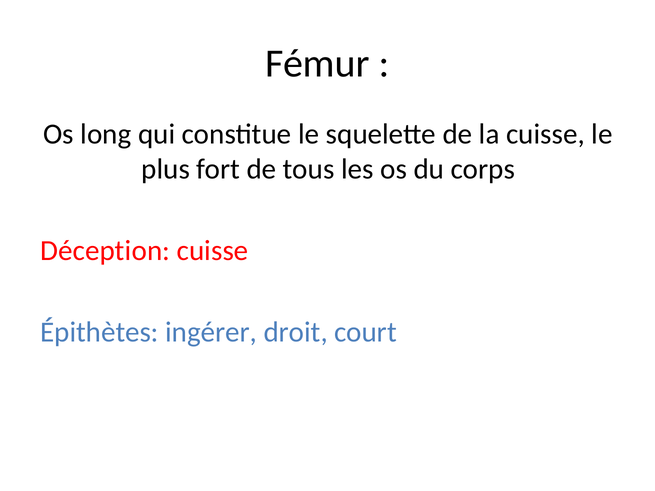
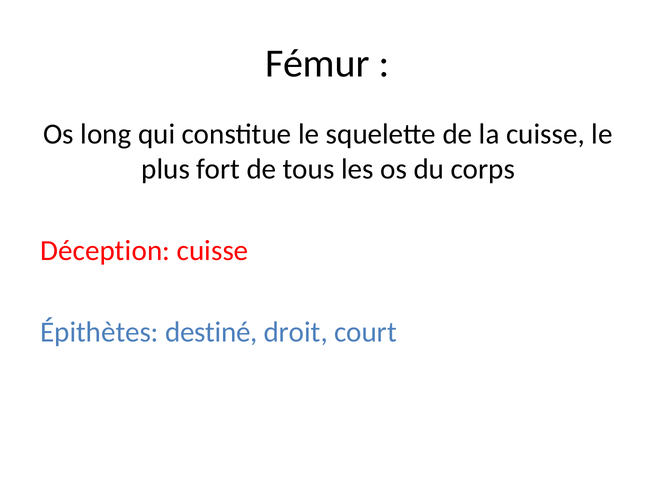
ingérer: ingérer -> destiné
